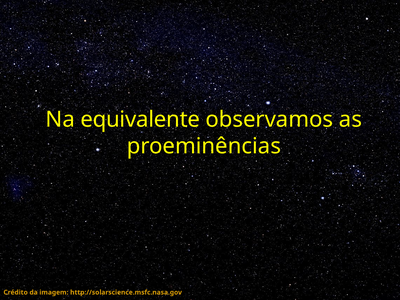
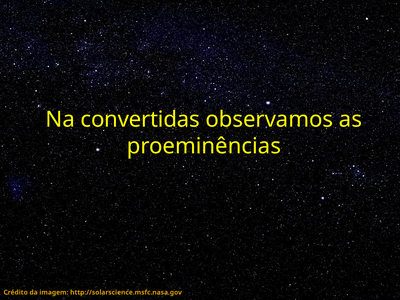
equivalente: equivalente -> convertidas
